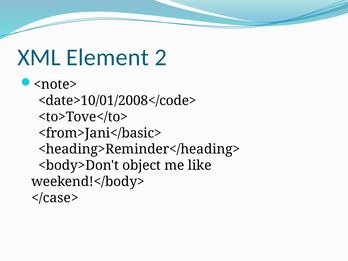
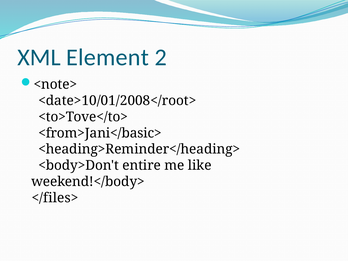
<date>10/01/2008</code>: <date>10/01/2008</code> -> <date>10/01/2008</root>
object: object -> entire
</case>: </case> -> </files>
